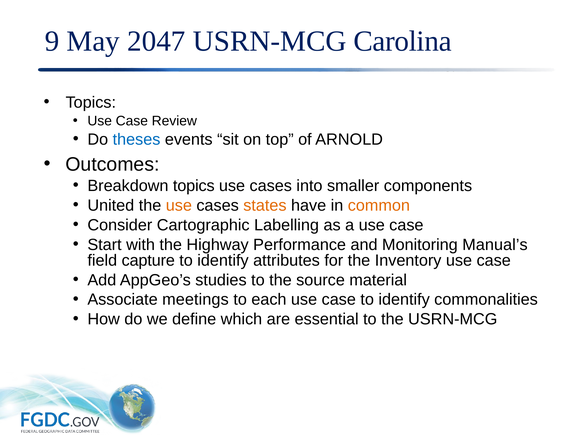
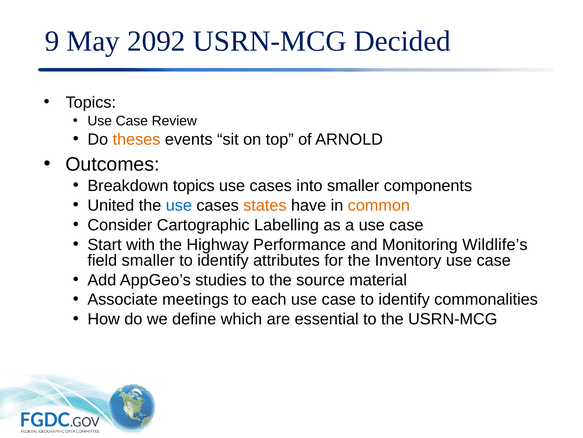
2047: 2047 -> 2092
Carolina: Carolina -> Decided
theses colour: blue -> orange
use at (179, 205) colour: orange -> blue
Manual’s: Manual’s -> Wildlife’s
field capture: capture -> smaller
